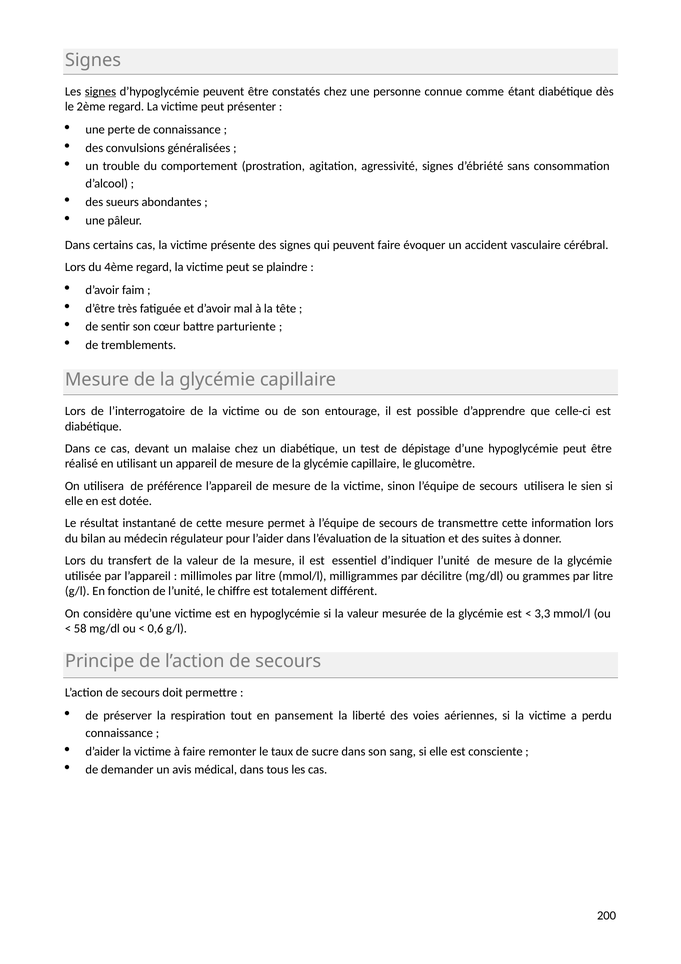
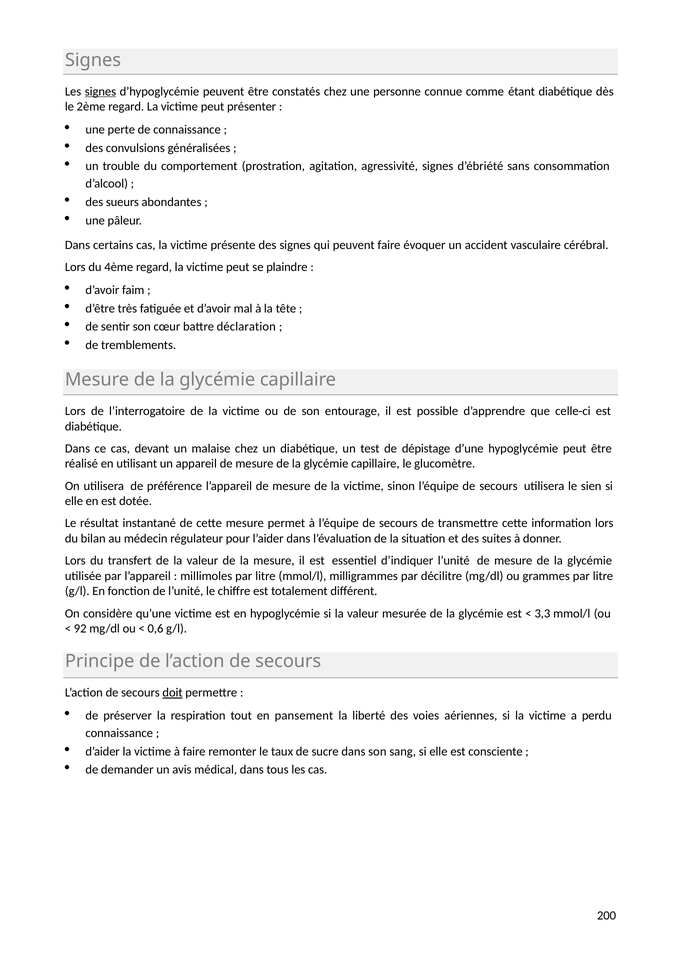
parturiente: parturiente -> déclaration
58: 58 -> 92
doit underline: none -> present
